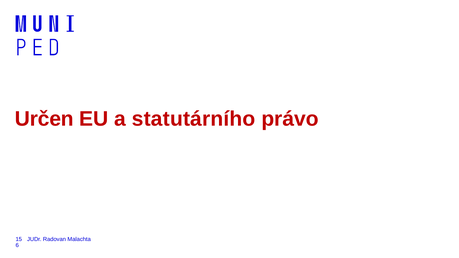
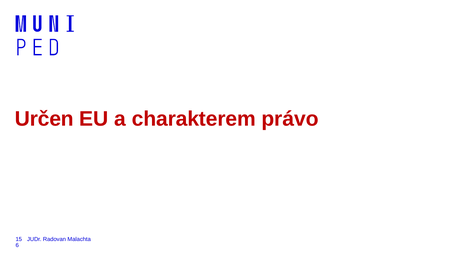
statutárního: statutárního -> charakterem
